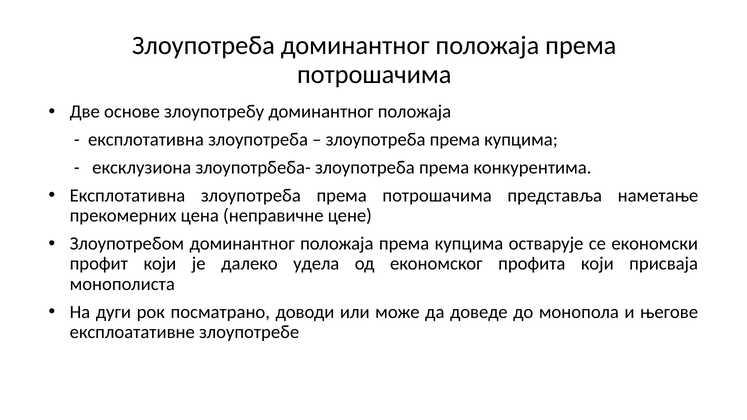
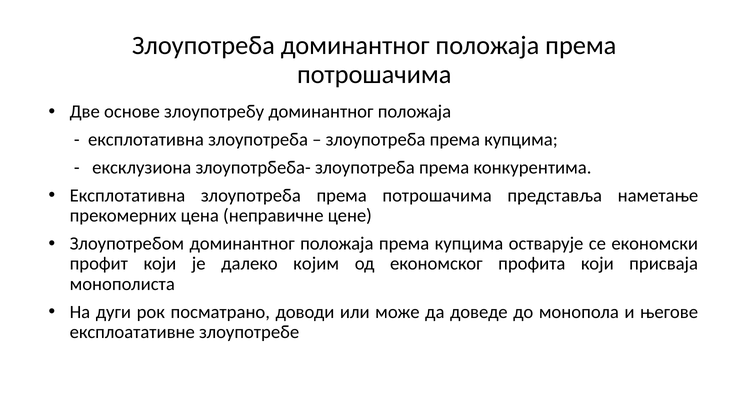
удела: удела -> којим
